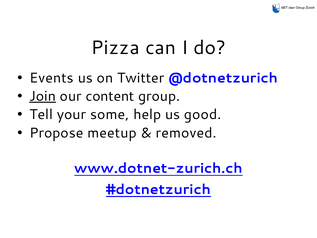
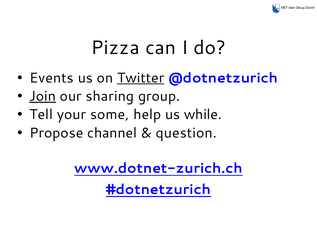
Twitter underline: none -> present
content: content -> sharing
good: good -> while
meetup: meetup -> channel
removed: removed -> question
